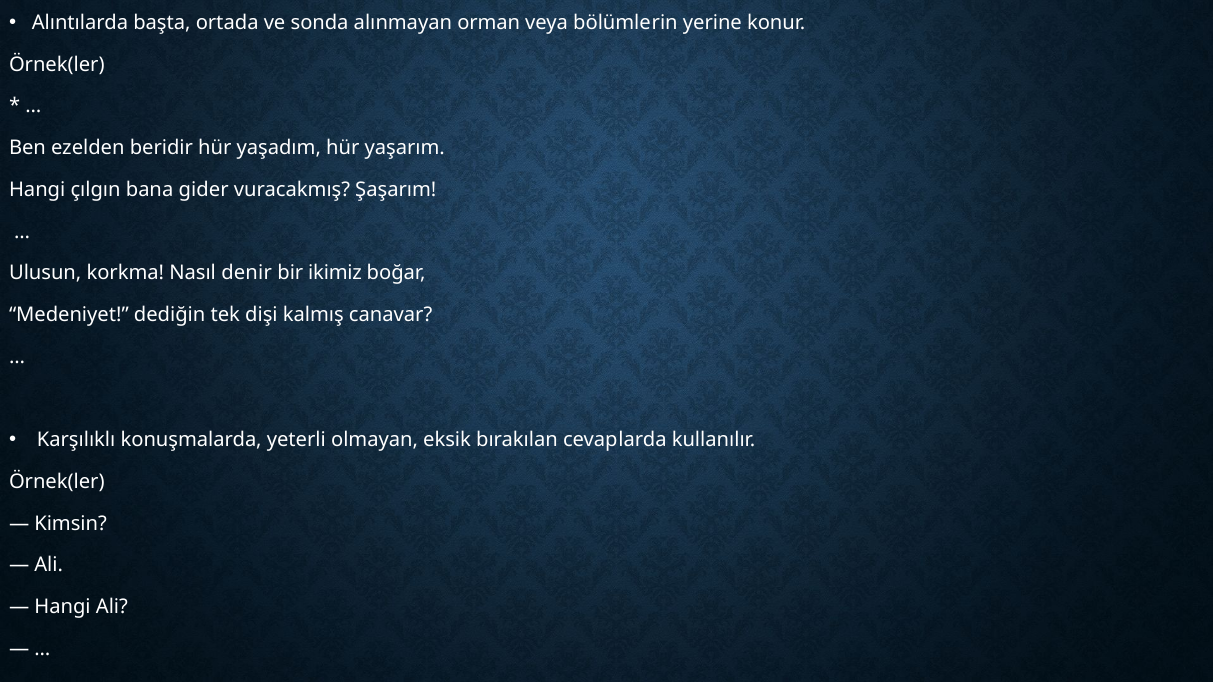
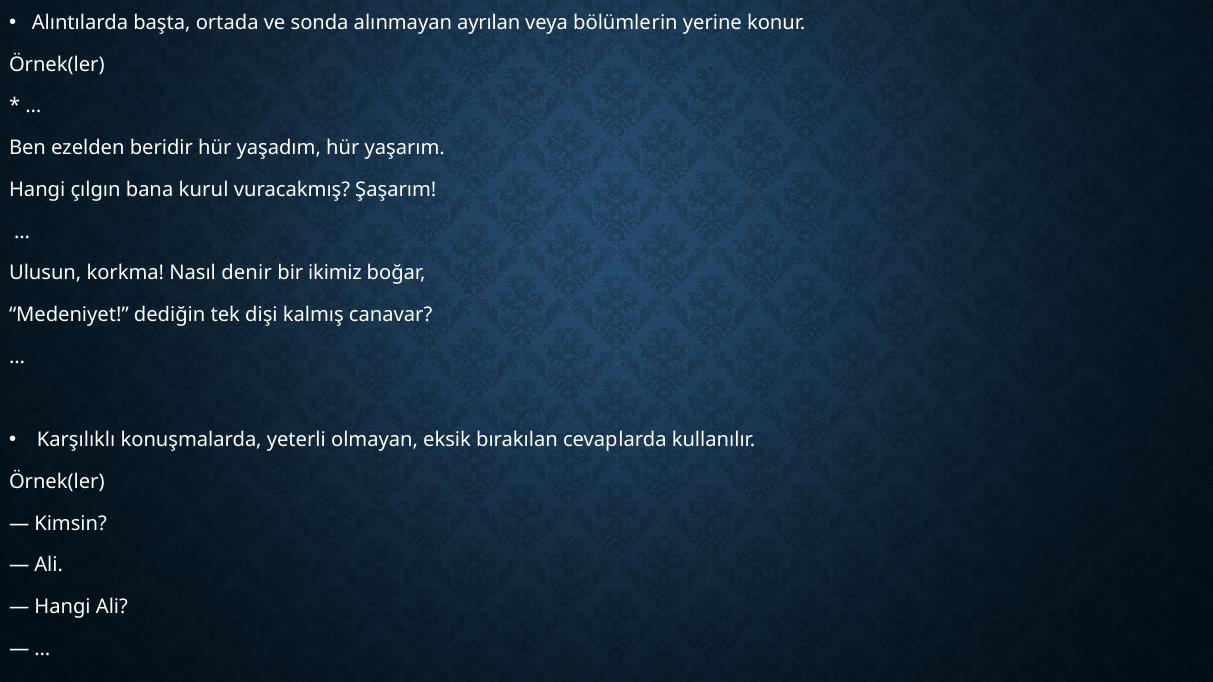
orman: orman -> ayrılan
gider: gider -> kurul
